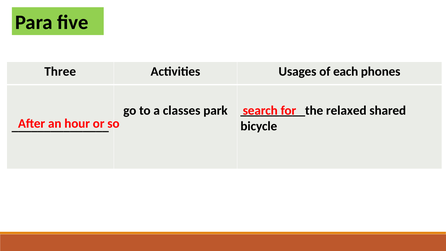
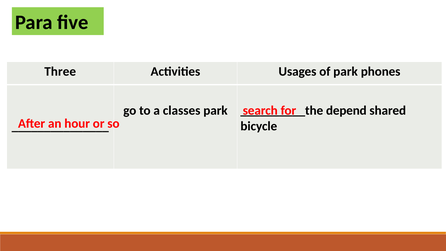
of each: each -> park
relaxed: relaxed -> depend
